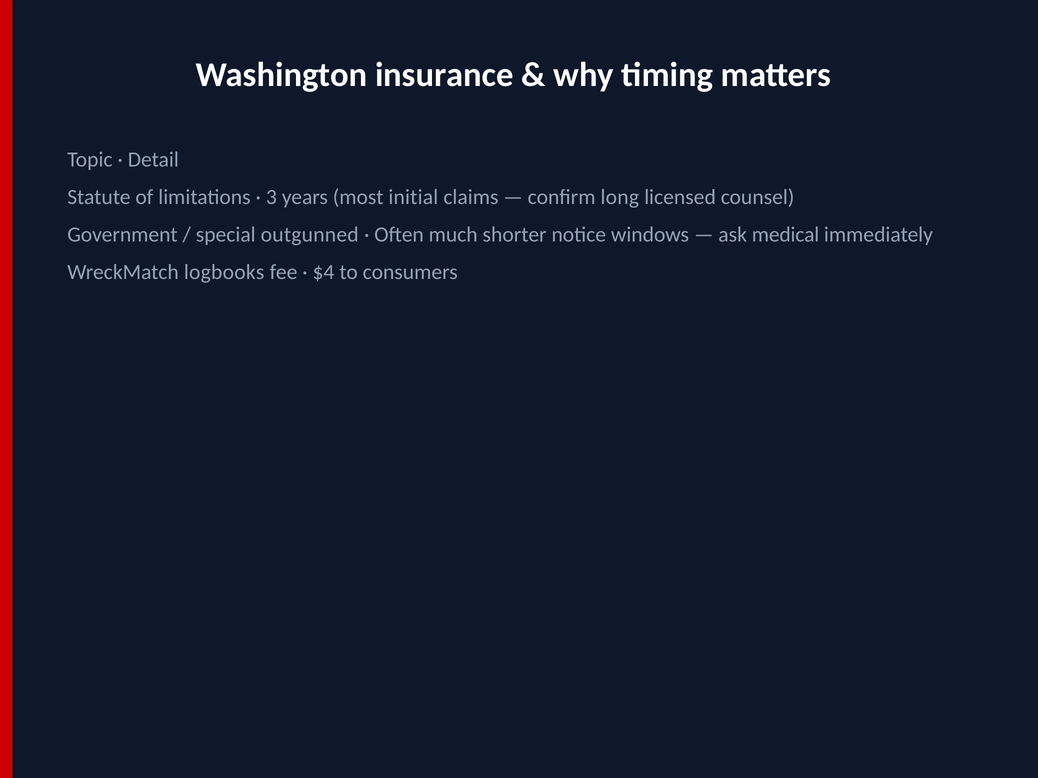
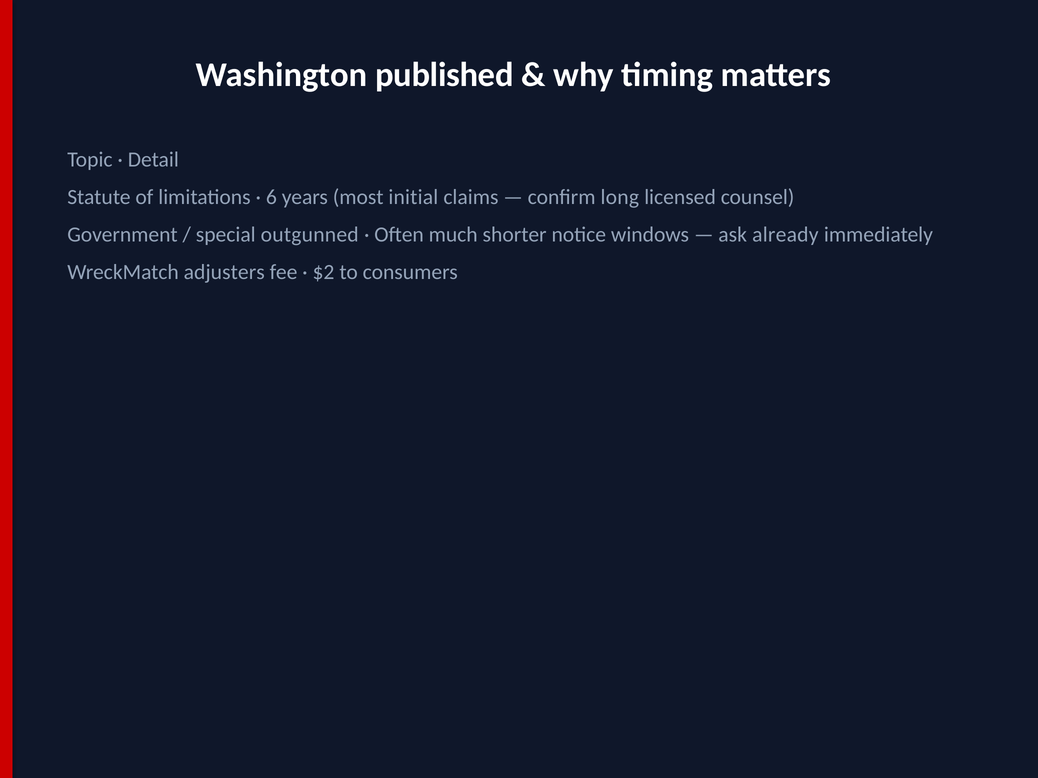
insurance: insurance -> published
3: 3 -> 6
medical: medical -> already
logbooks: logbooks -> adjusters
$4: $4 -> $2
